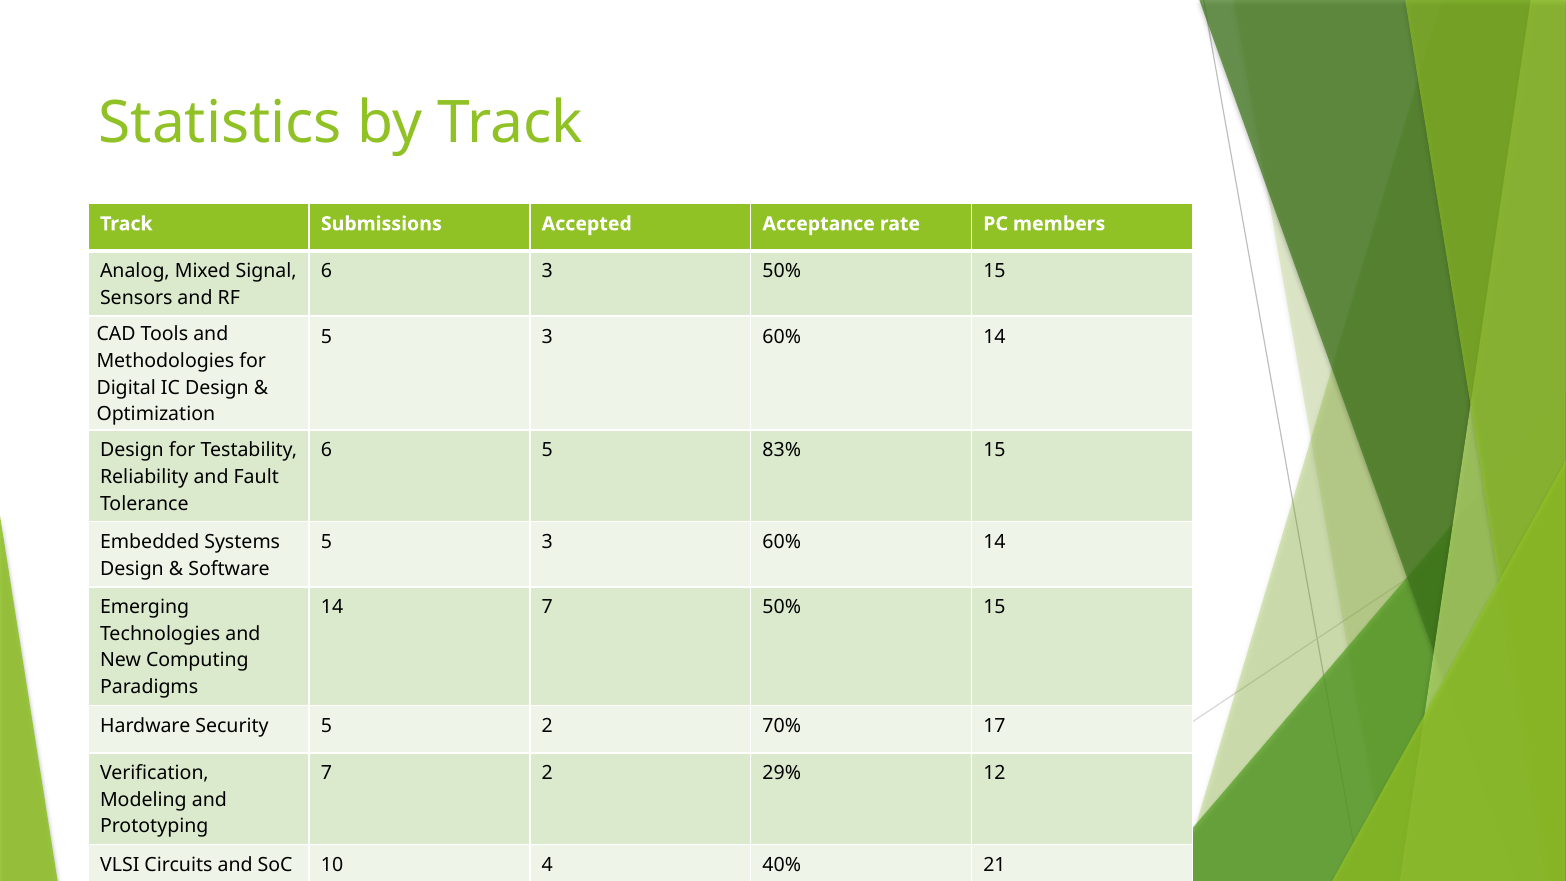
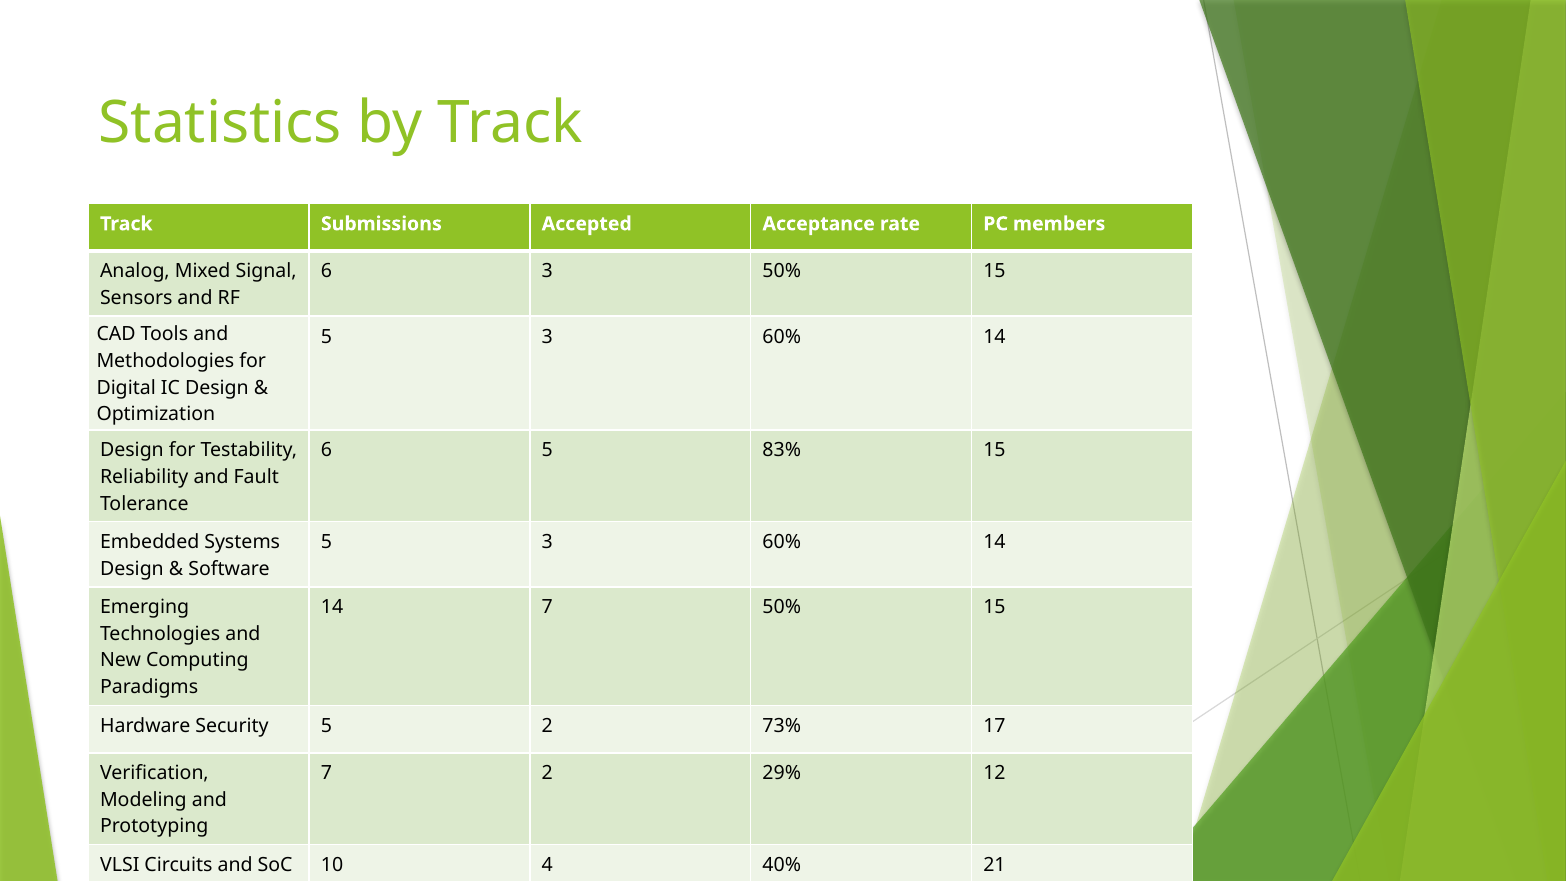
70%: 70% -> 73%
